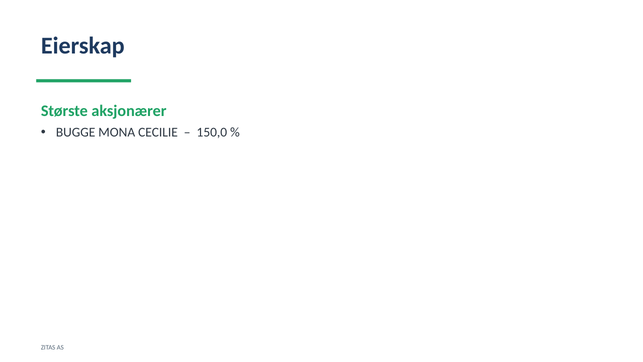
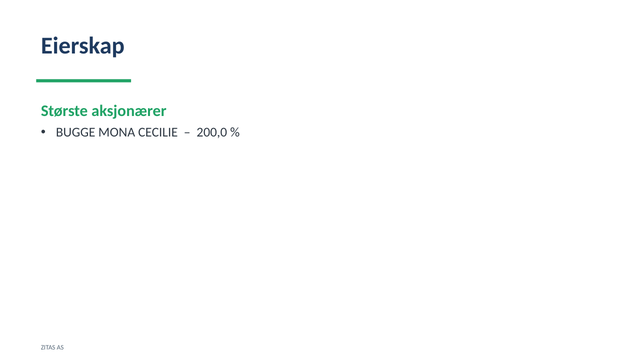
150,0: 150,0 -> 200,0
